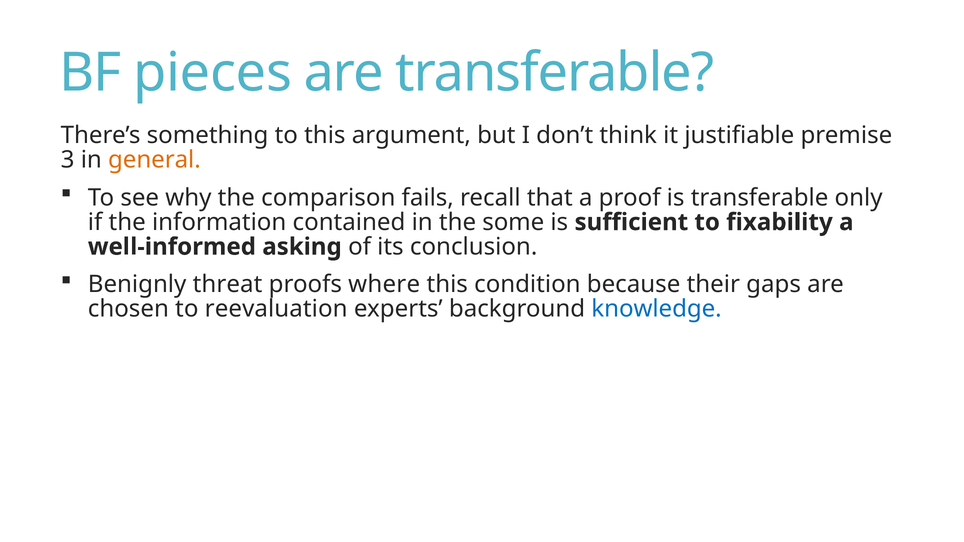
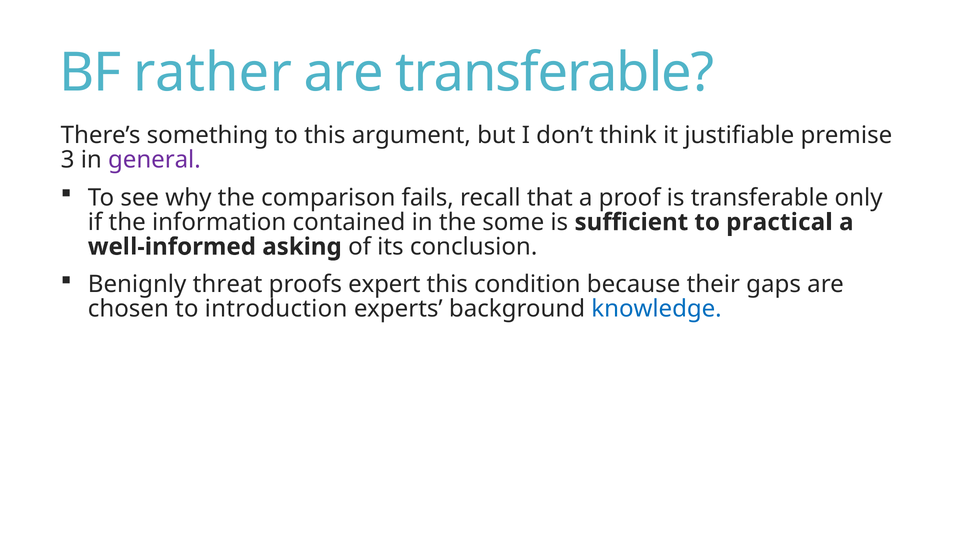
pieces: pieces -> rather
general colour: orange -> purple
fixability: fixability -> practical
where: where -> expert
reevaluation: reevaluation -> introduction
